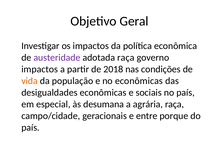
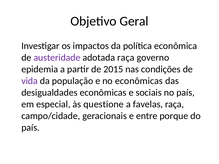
impactos at (40, 69): impactos -> epidemia
2018: 2018 -> 2015
vida colour: orange -> purple
desumana: desumana -> questione
agrária: agrária -> favelas
